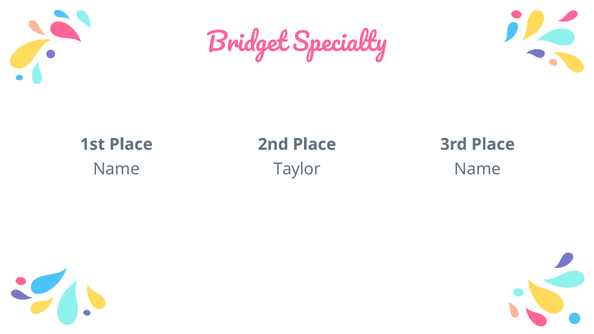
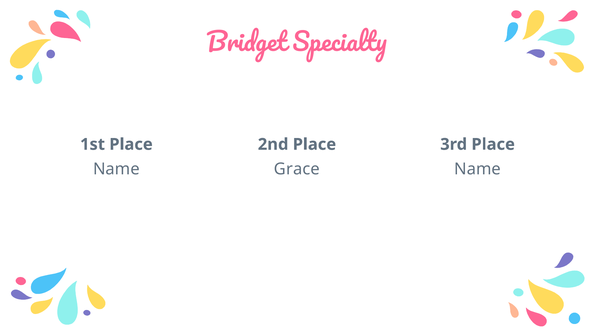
Taylor: Taylor -> Grace
